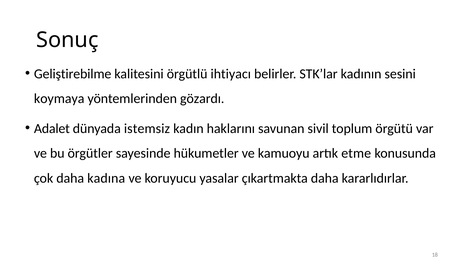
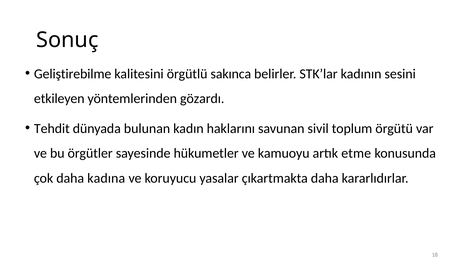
ihtiyacı: ihtiyacı -> sakınca
koymaya: koymaya -> etkileyen
Adalet: Adalet -> Tehdit
istemsiz: istemsiz -> bulunan
